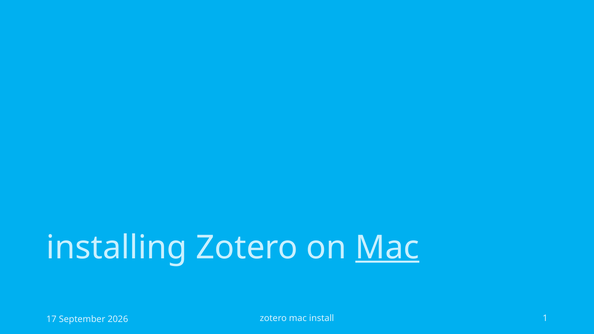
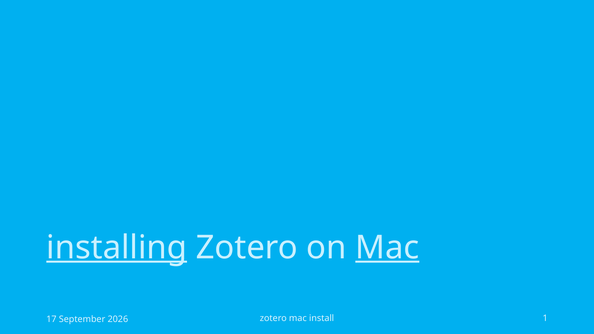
installing underline: none -> present
